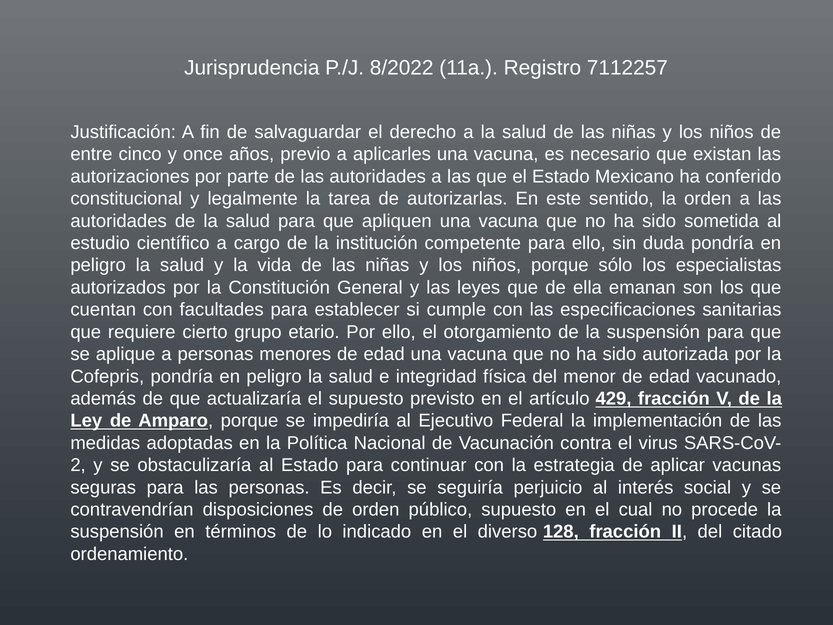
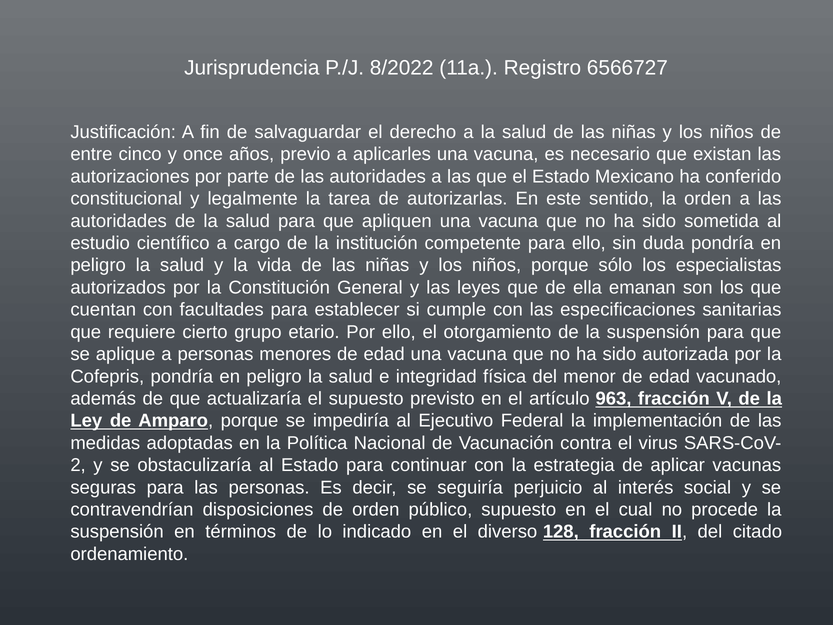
7112257: 7112257 -> 6566727
429: 429 -> 963
